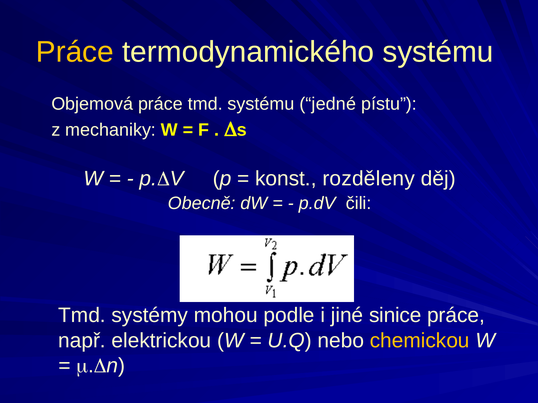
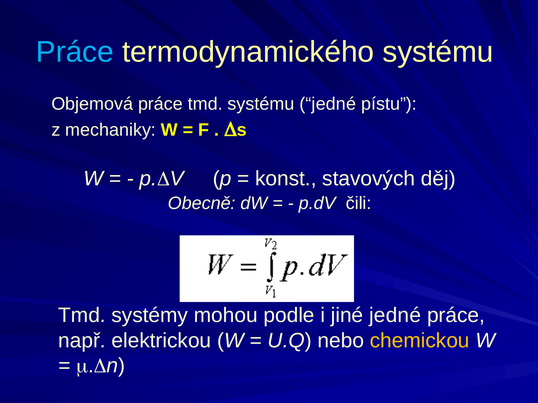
Práce at (75, 52) colour: yellow -> light blue
rozděleny: rozděleny -> stavových
jiné sinice: sinice -> jedné
